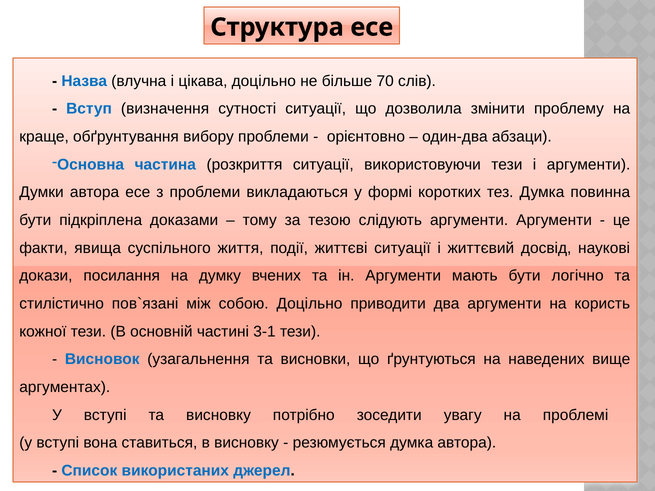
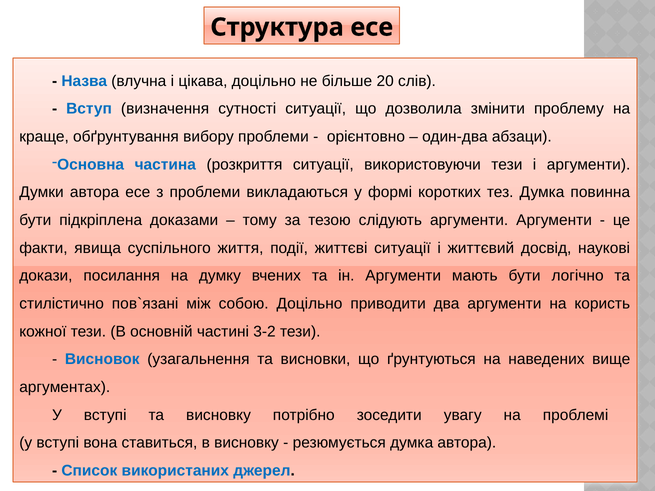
70: 70 -> 20
3-1: 3-1 -> 3-2
